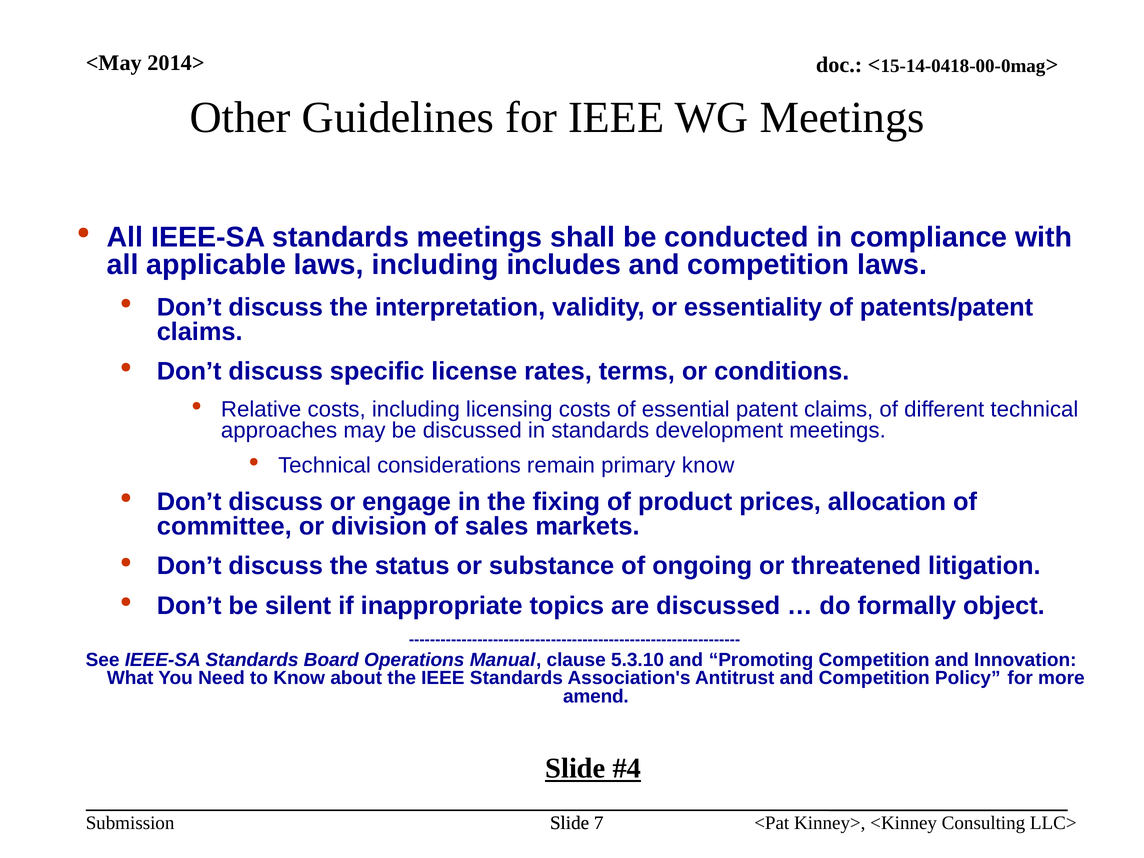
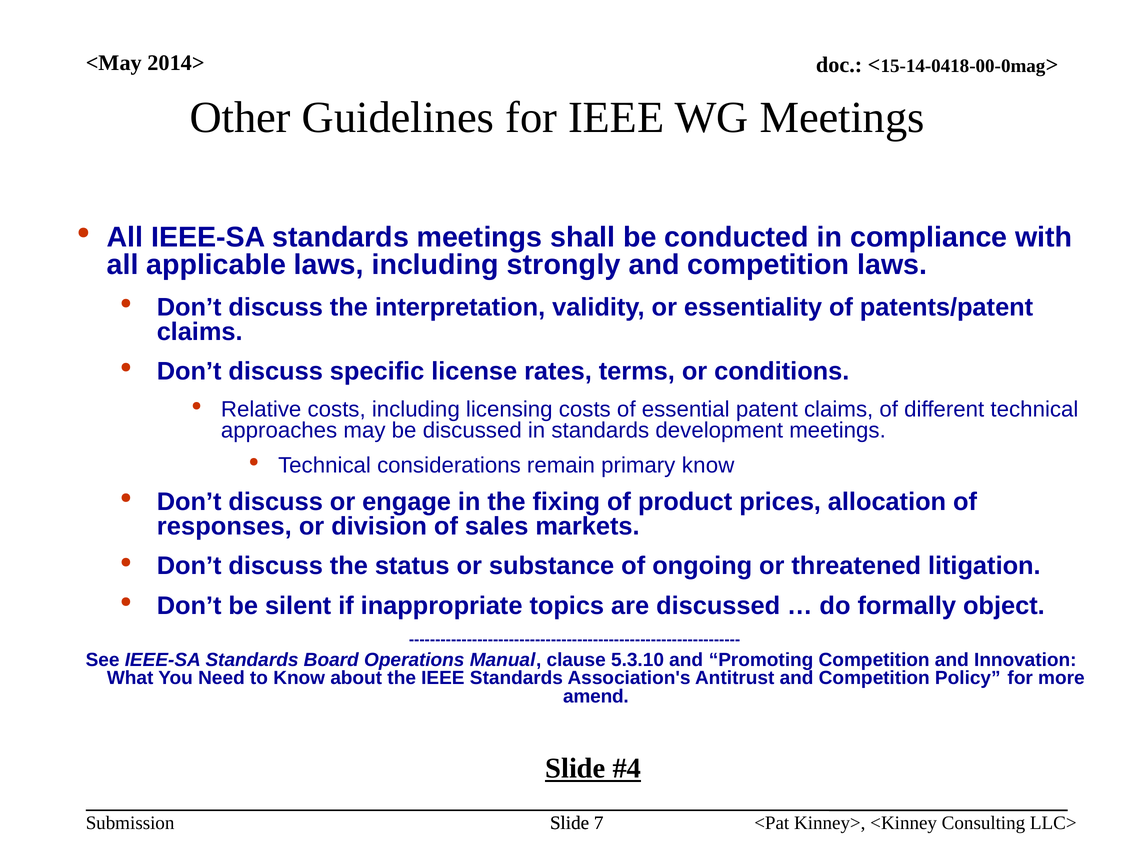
includes: includes -> strongly
committee: committee -> responses
